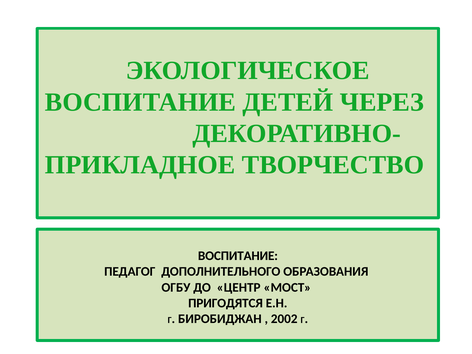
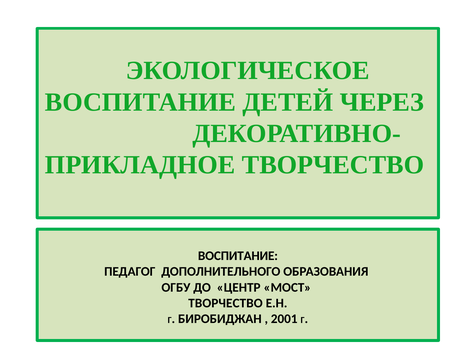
ПРИГОДЯТСЯ at (226, 303): ПРИГОДЯТСЯ -> ТВОРЧЕСТВО
2002: 2002 -> 2001
